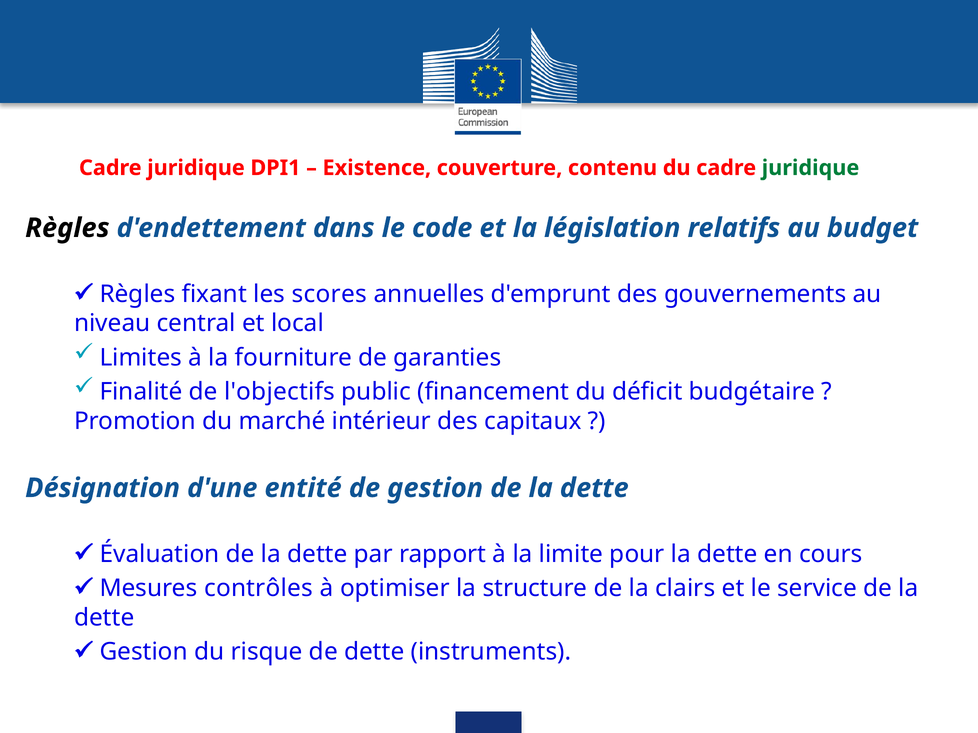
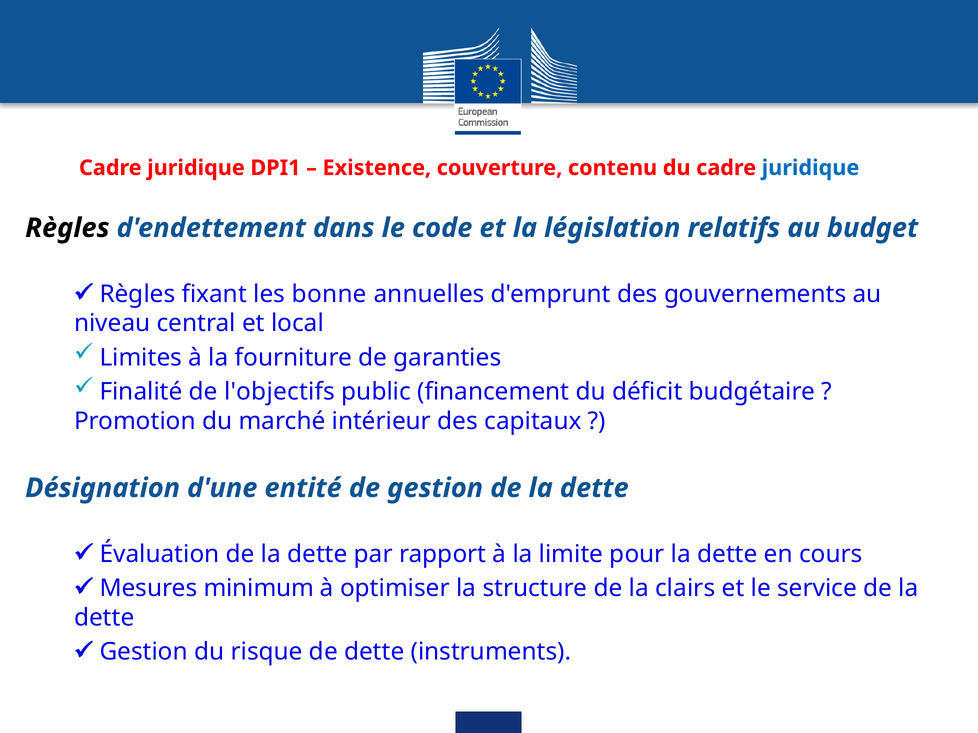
juridique at (811, 168) colour: green -> blue
scores: scores -> bonne
contrôles: contrôles -> minimum
